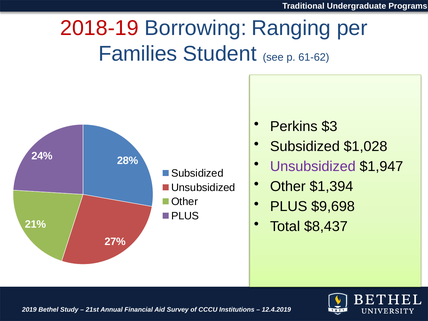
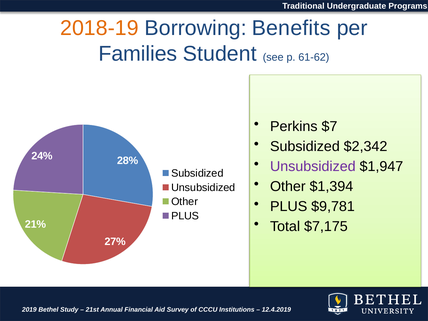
2018-19 colour: red -> orange
Ranging: Ranging -> Benefits
$3: $3 -> $7
$1,028: $1,028 -> $2,342
$9,698: $9,698 -> $9,781
$8,437: $8,437 -> $7,175
